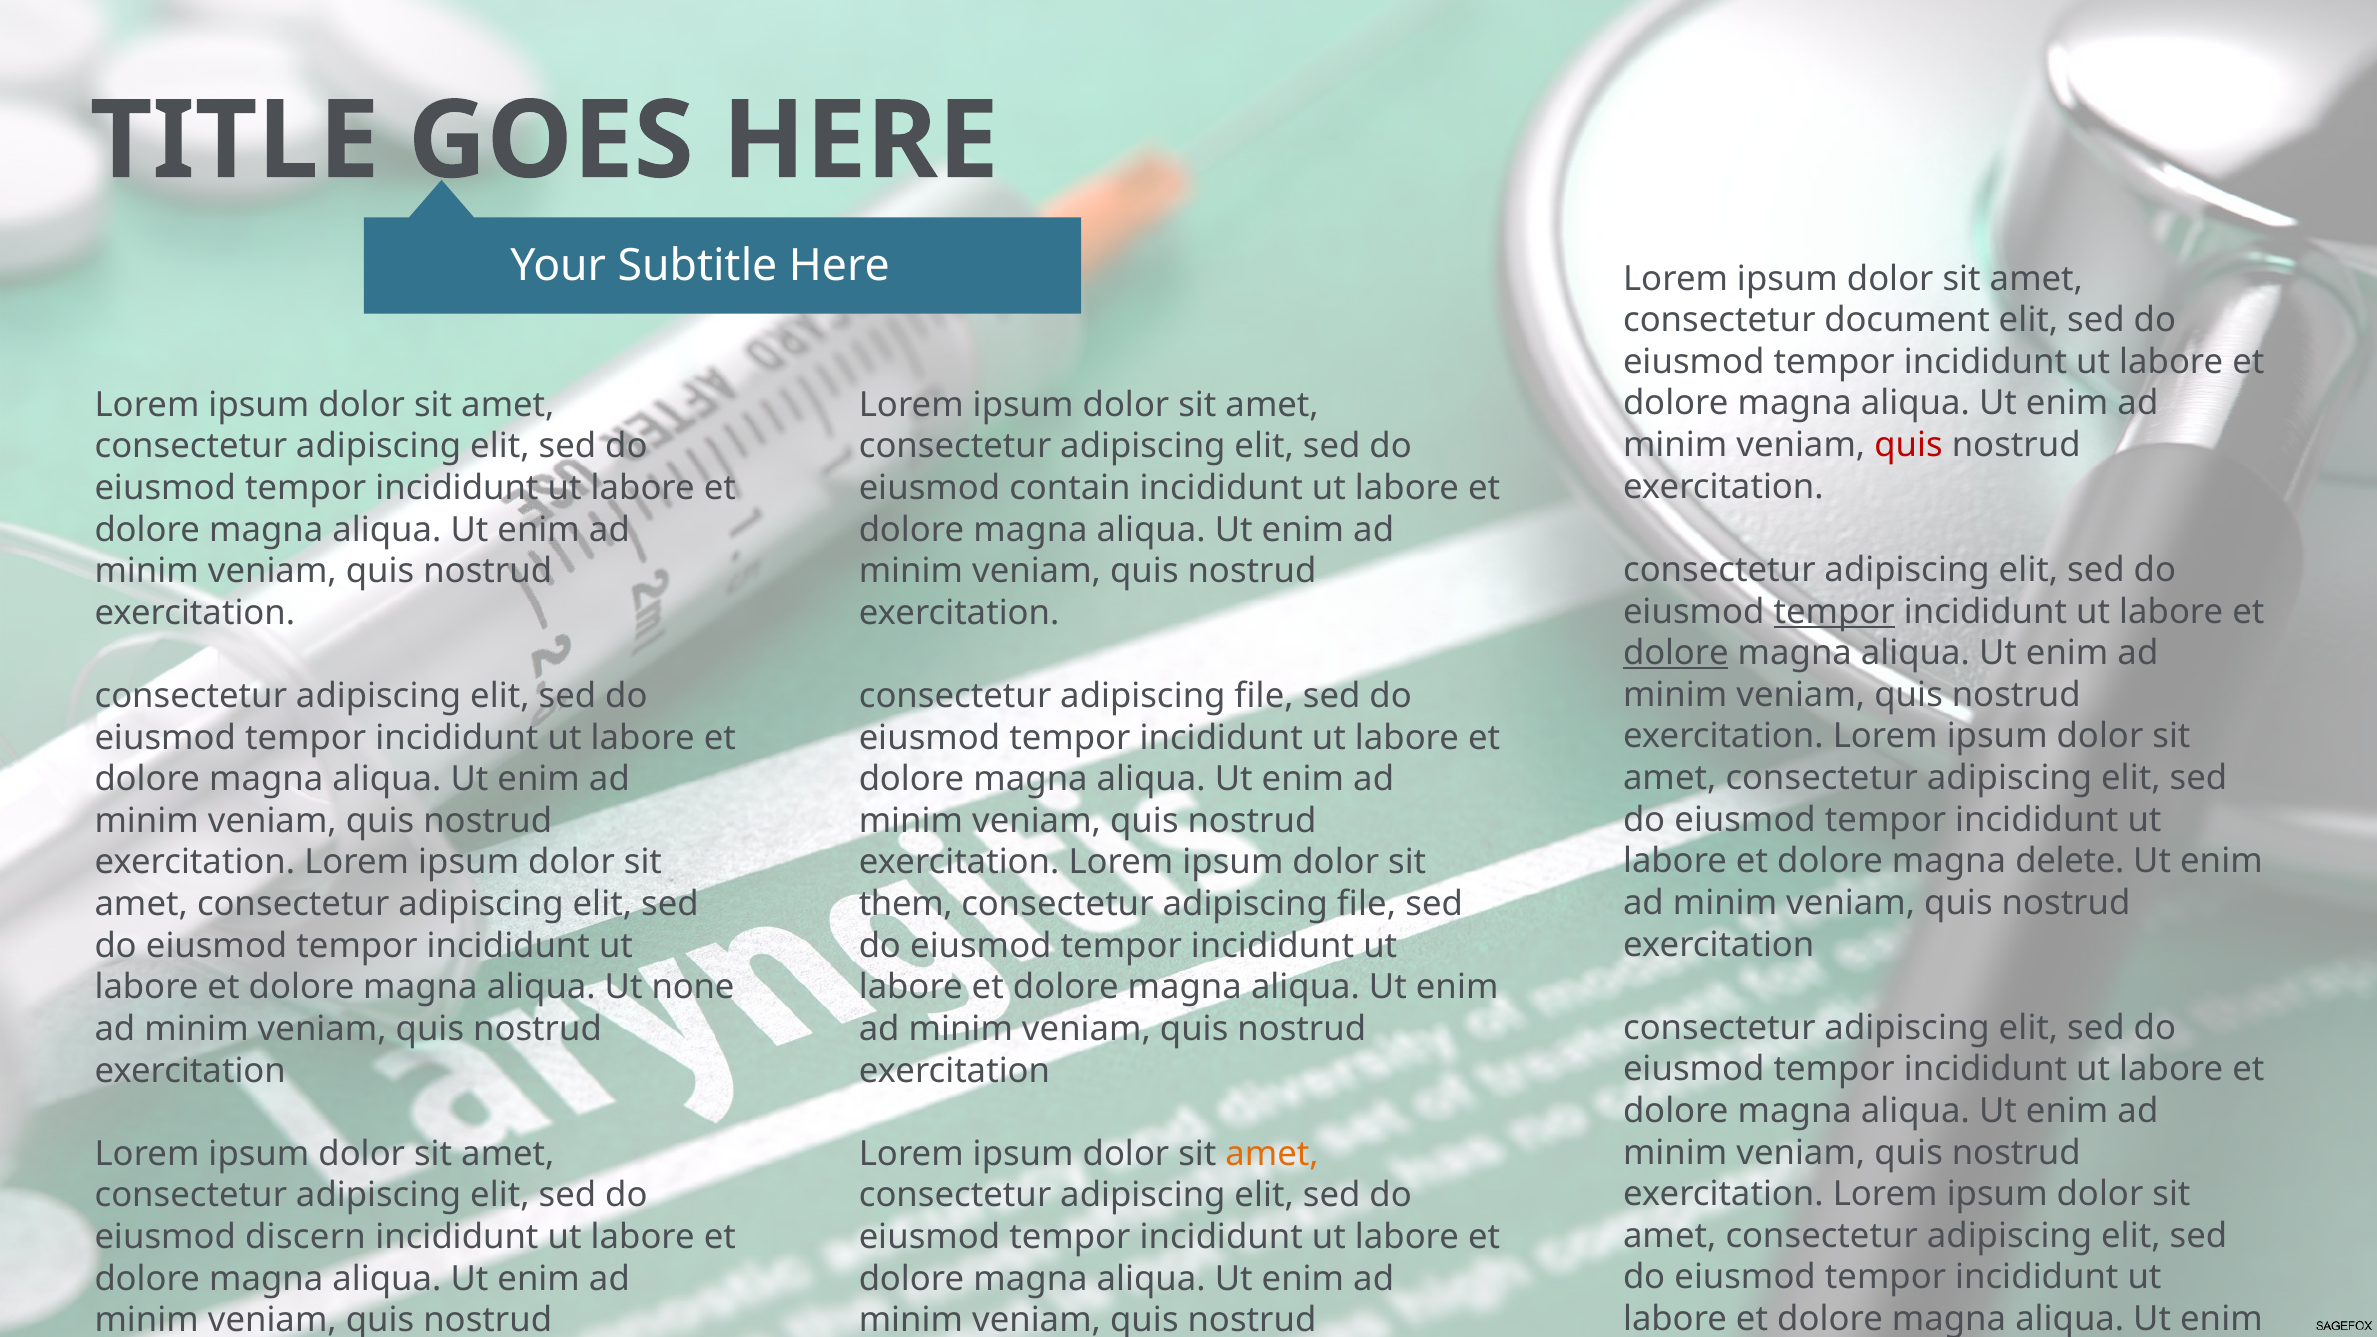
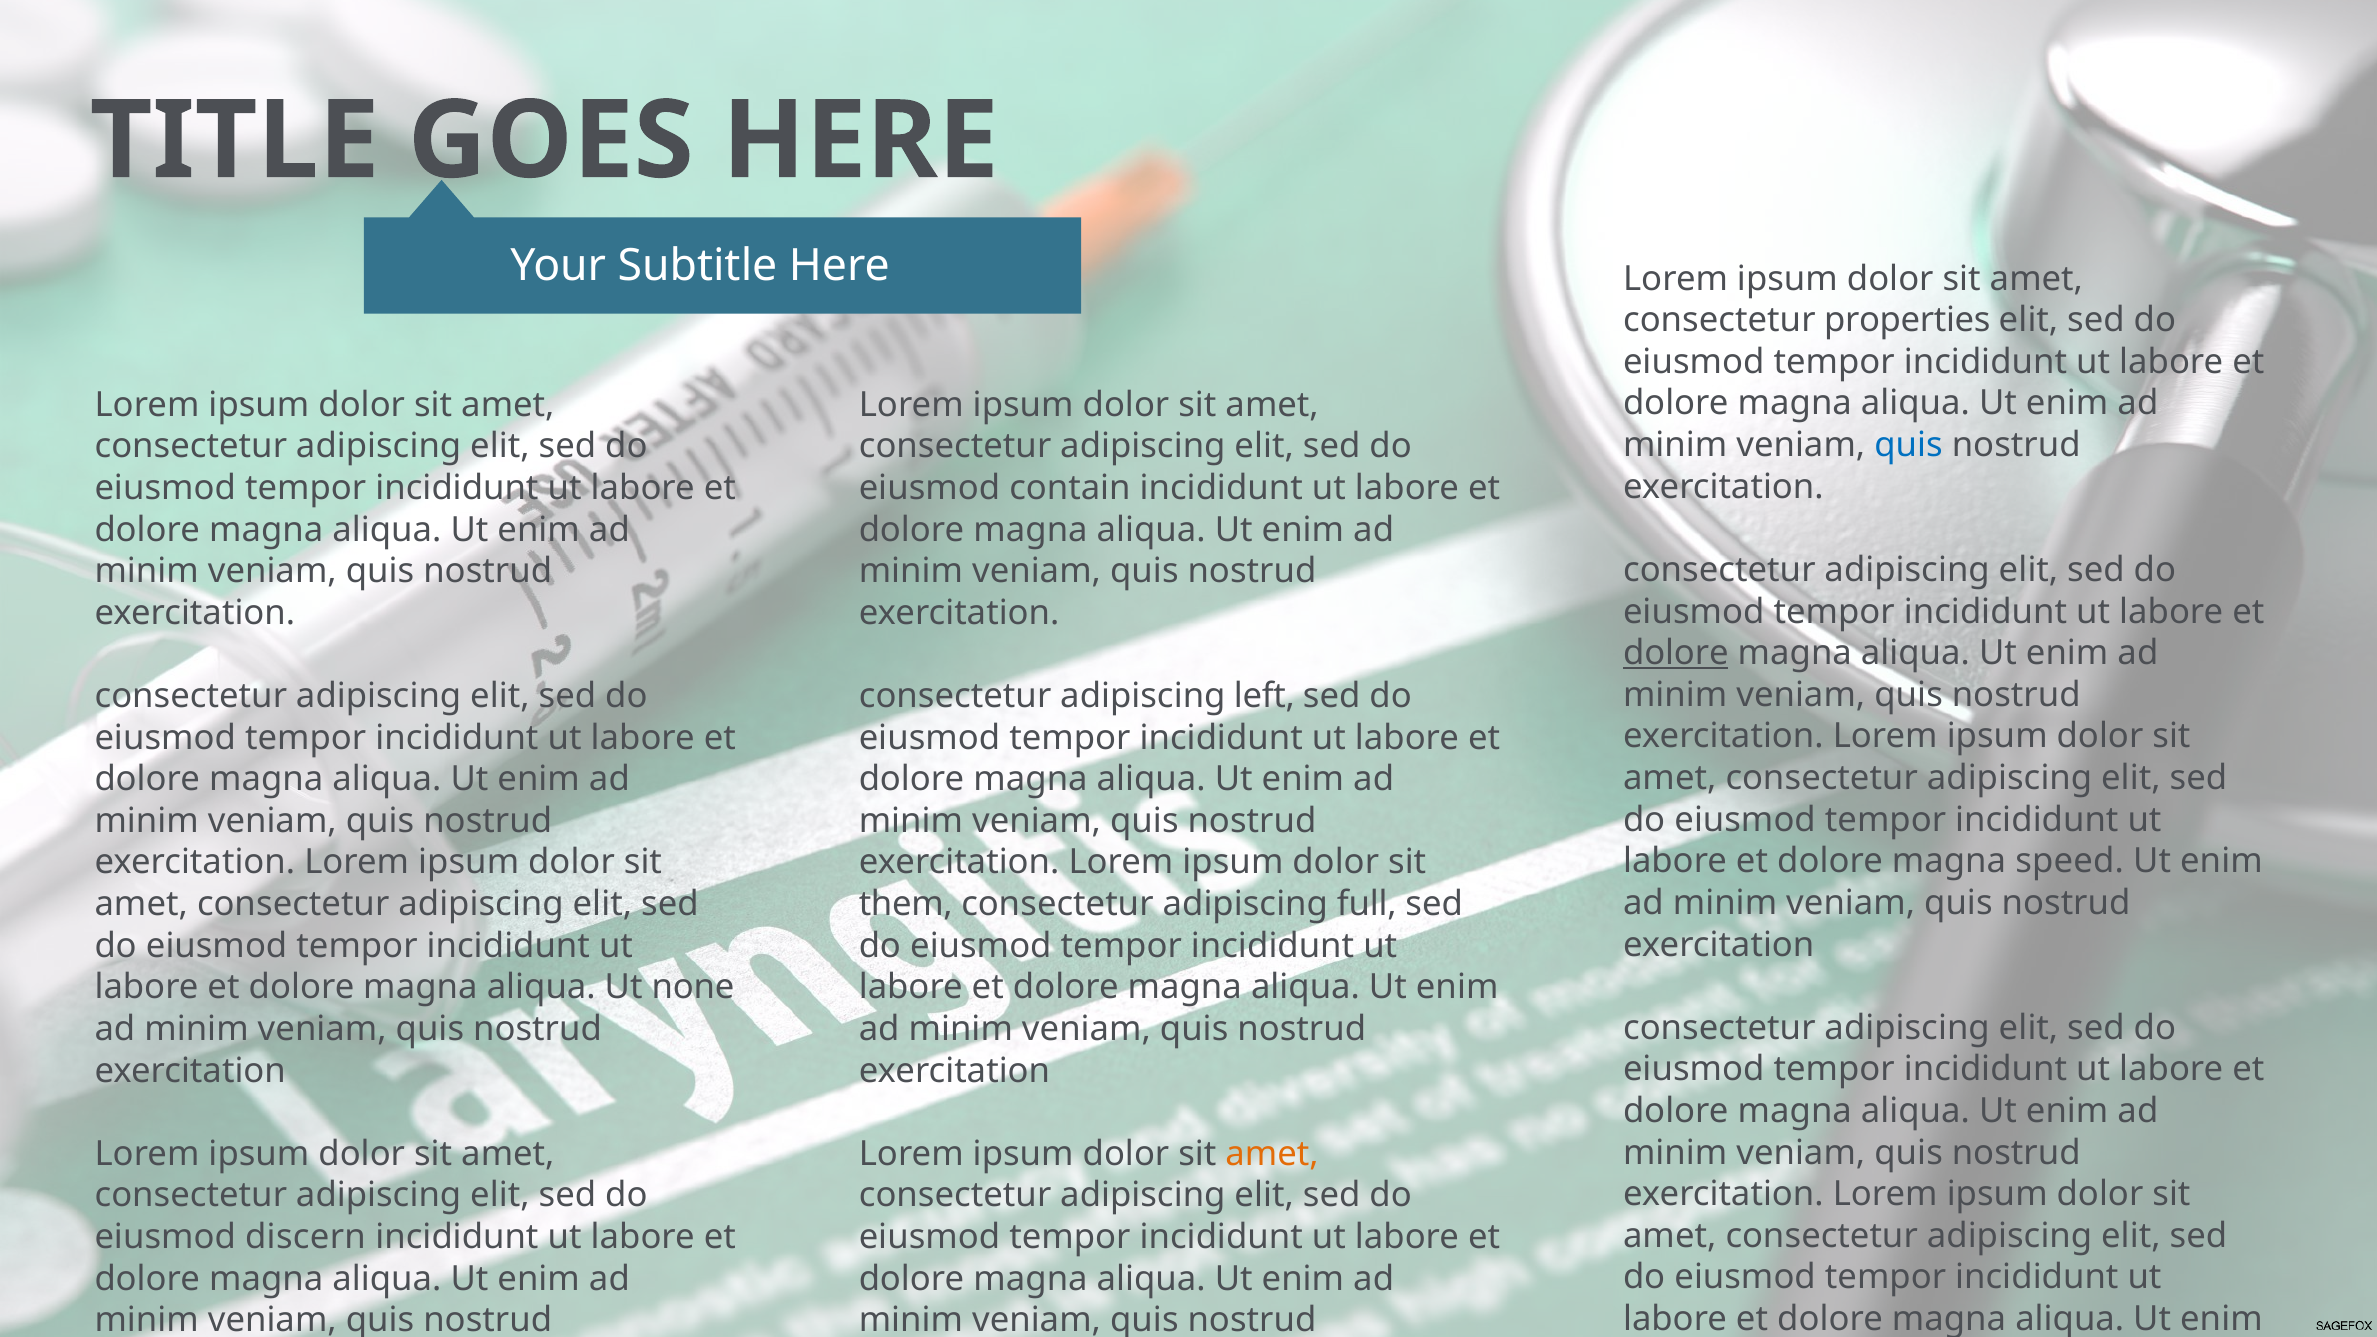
document: document -> properties
quis at (1909, 445) colour: red -> blue
tempor at (1834, 612) underline: present -> none
file at (1264, 696): file -> left
delete: delete -> speed
file at (1367, 904): file -> full
